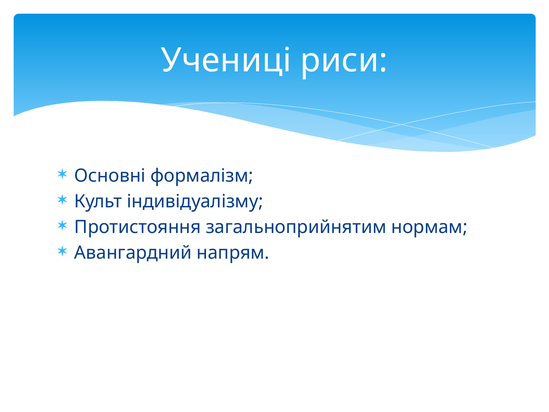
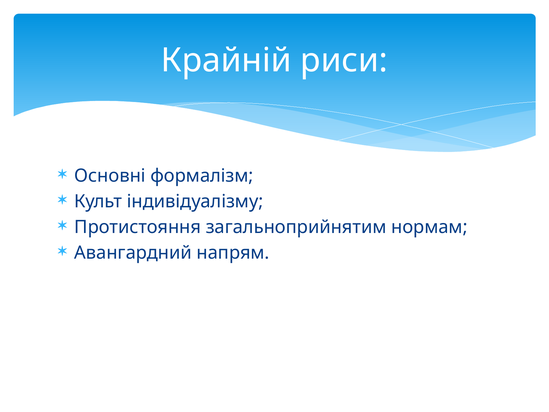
Учениці: Учениці -> Крайній
